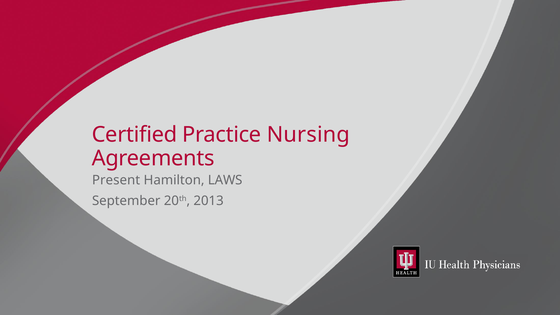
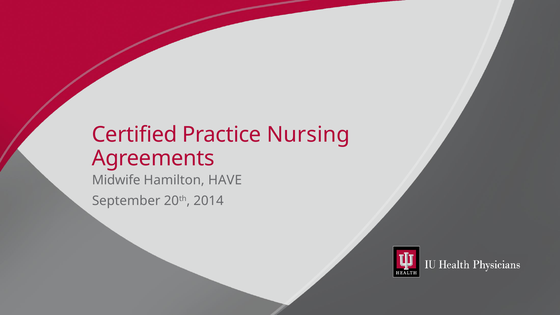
Present: Present -> Midwife
LAWS: LAWS -> HAVE
2013: 2013 -> 2014
